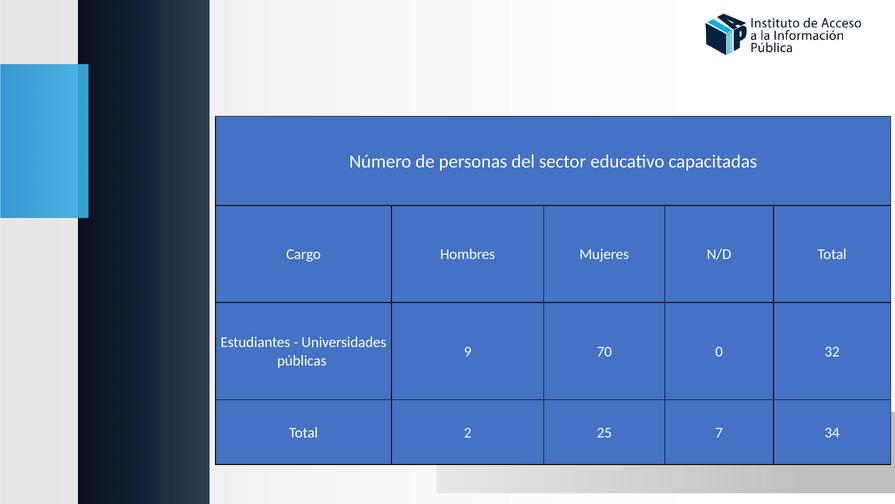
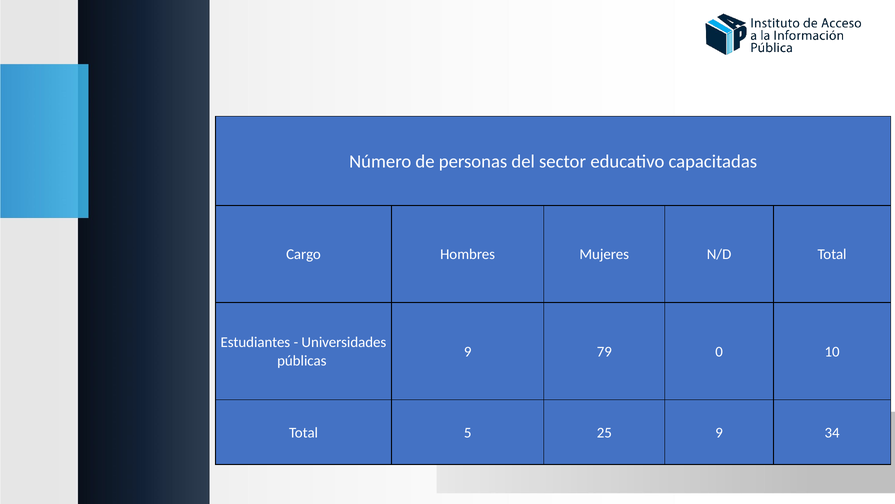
70: 70 -> 79
32: 32 -> 10
2: 2 -> 5
25 7: 7 -> 9
